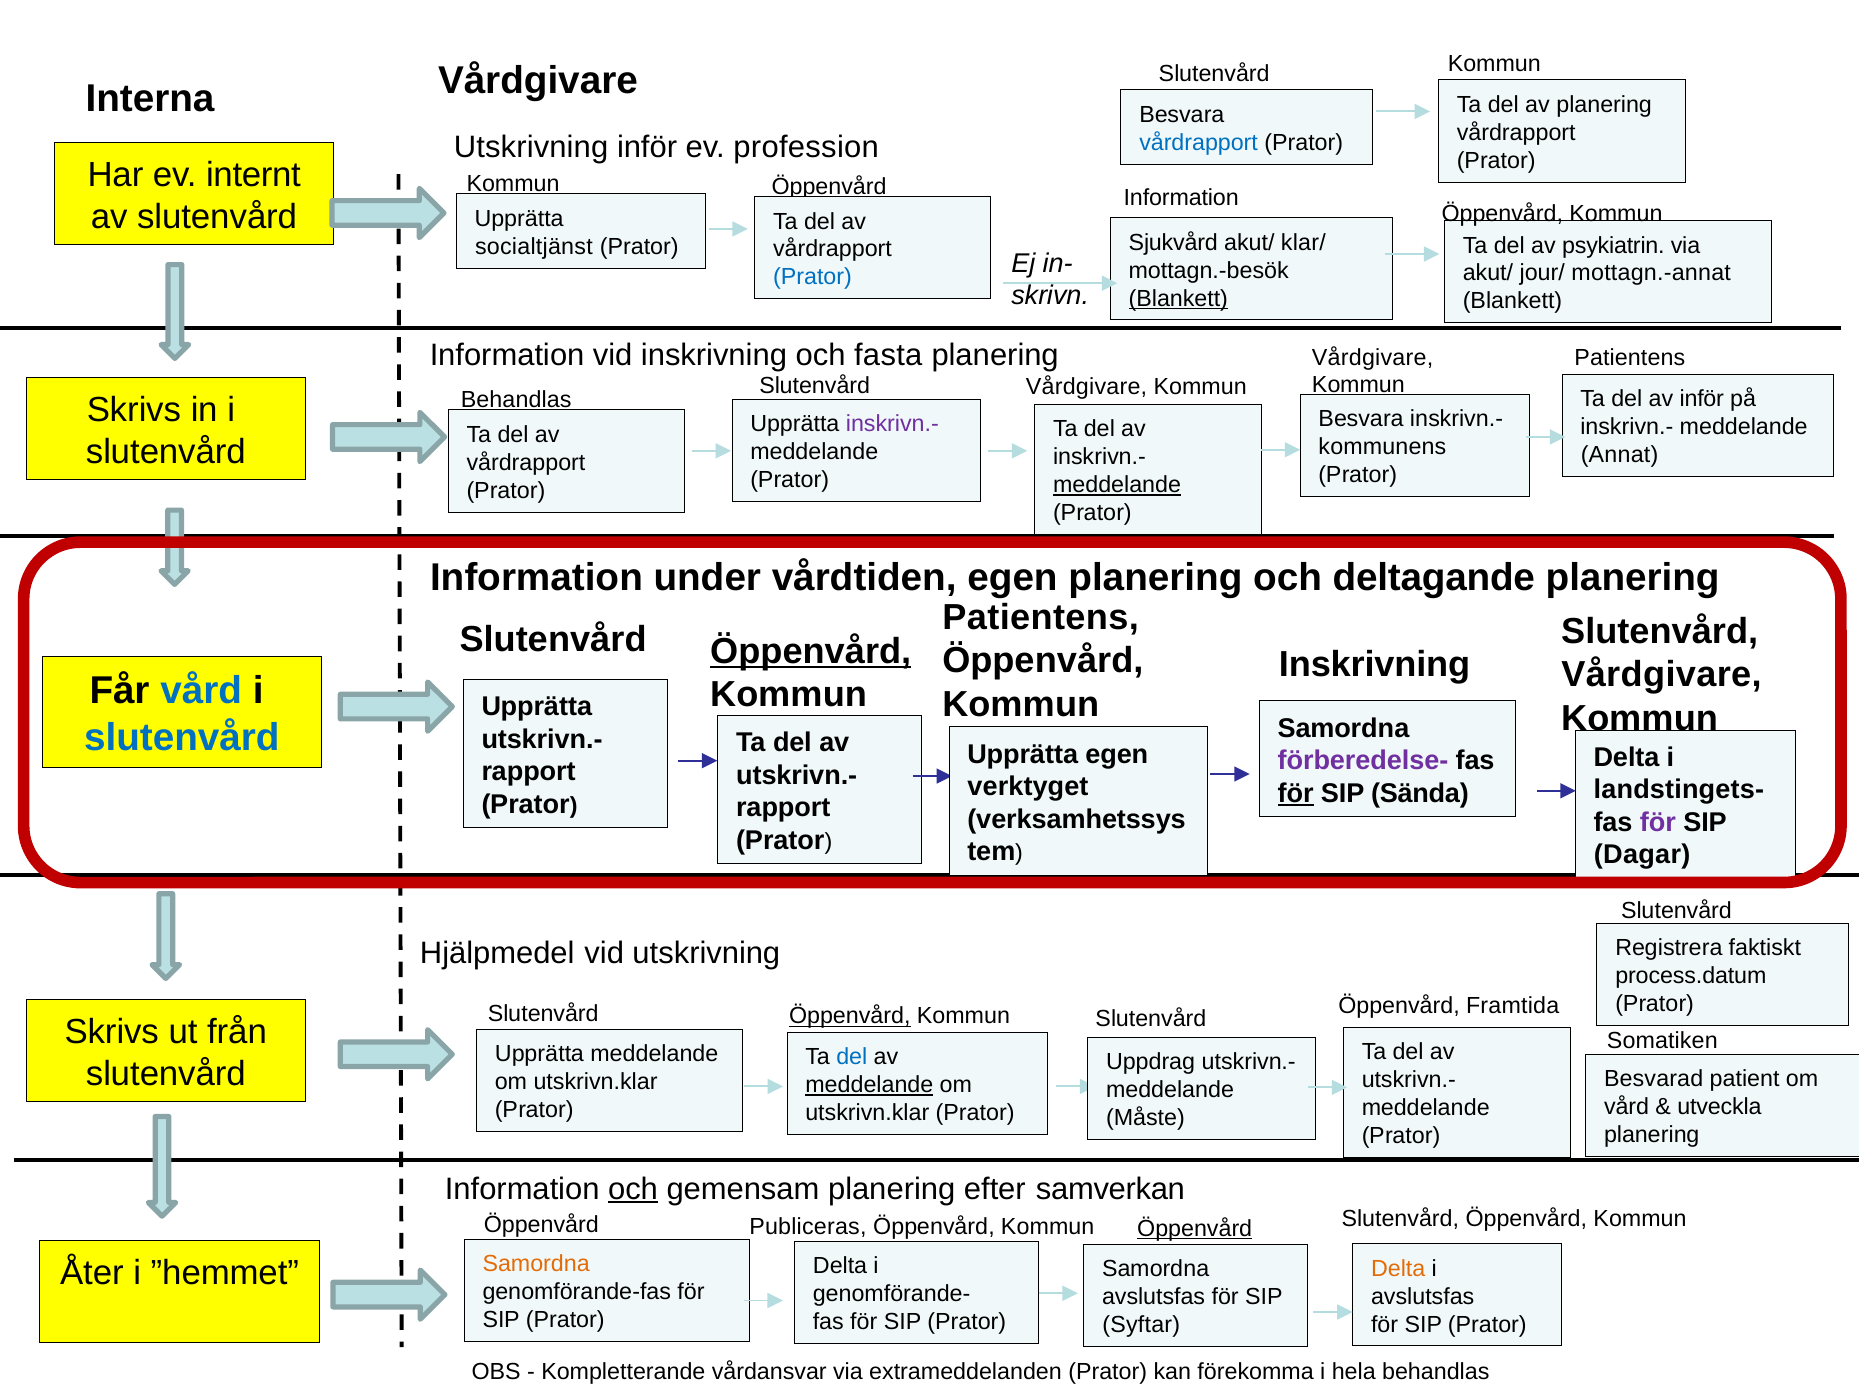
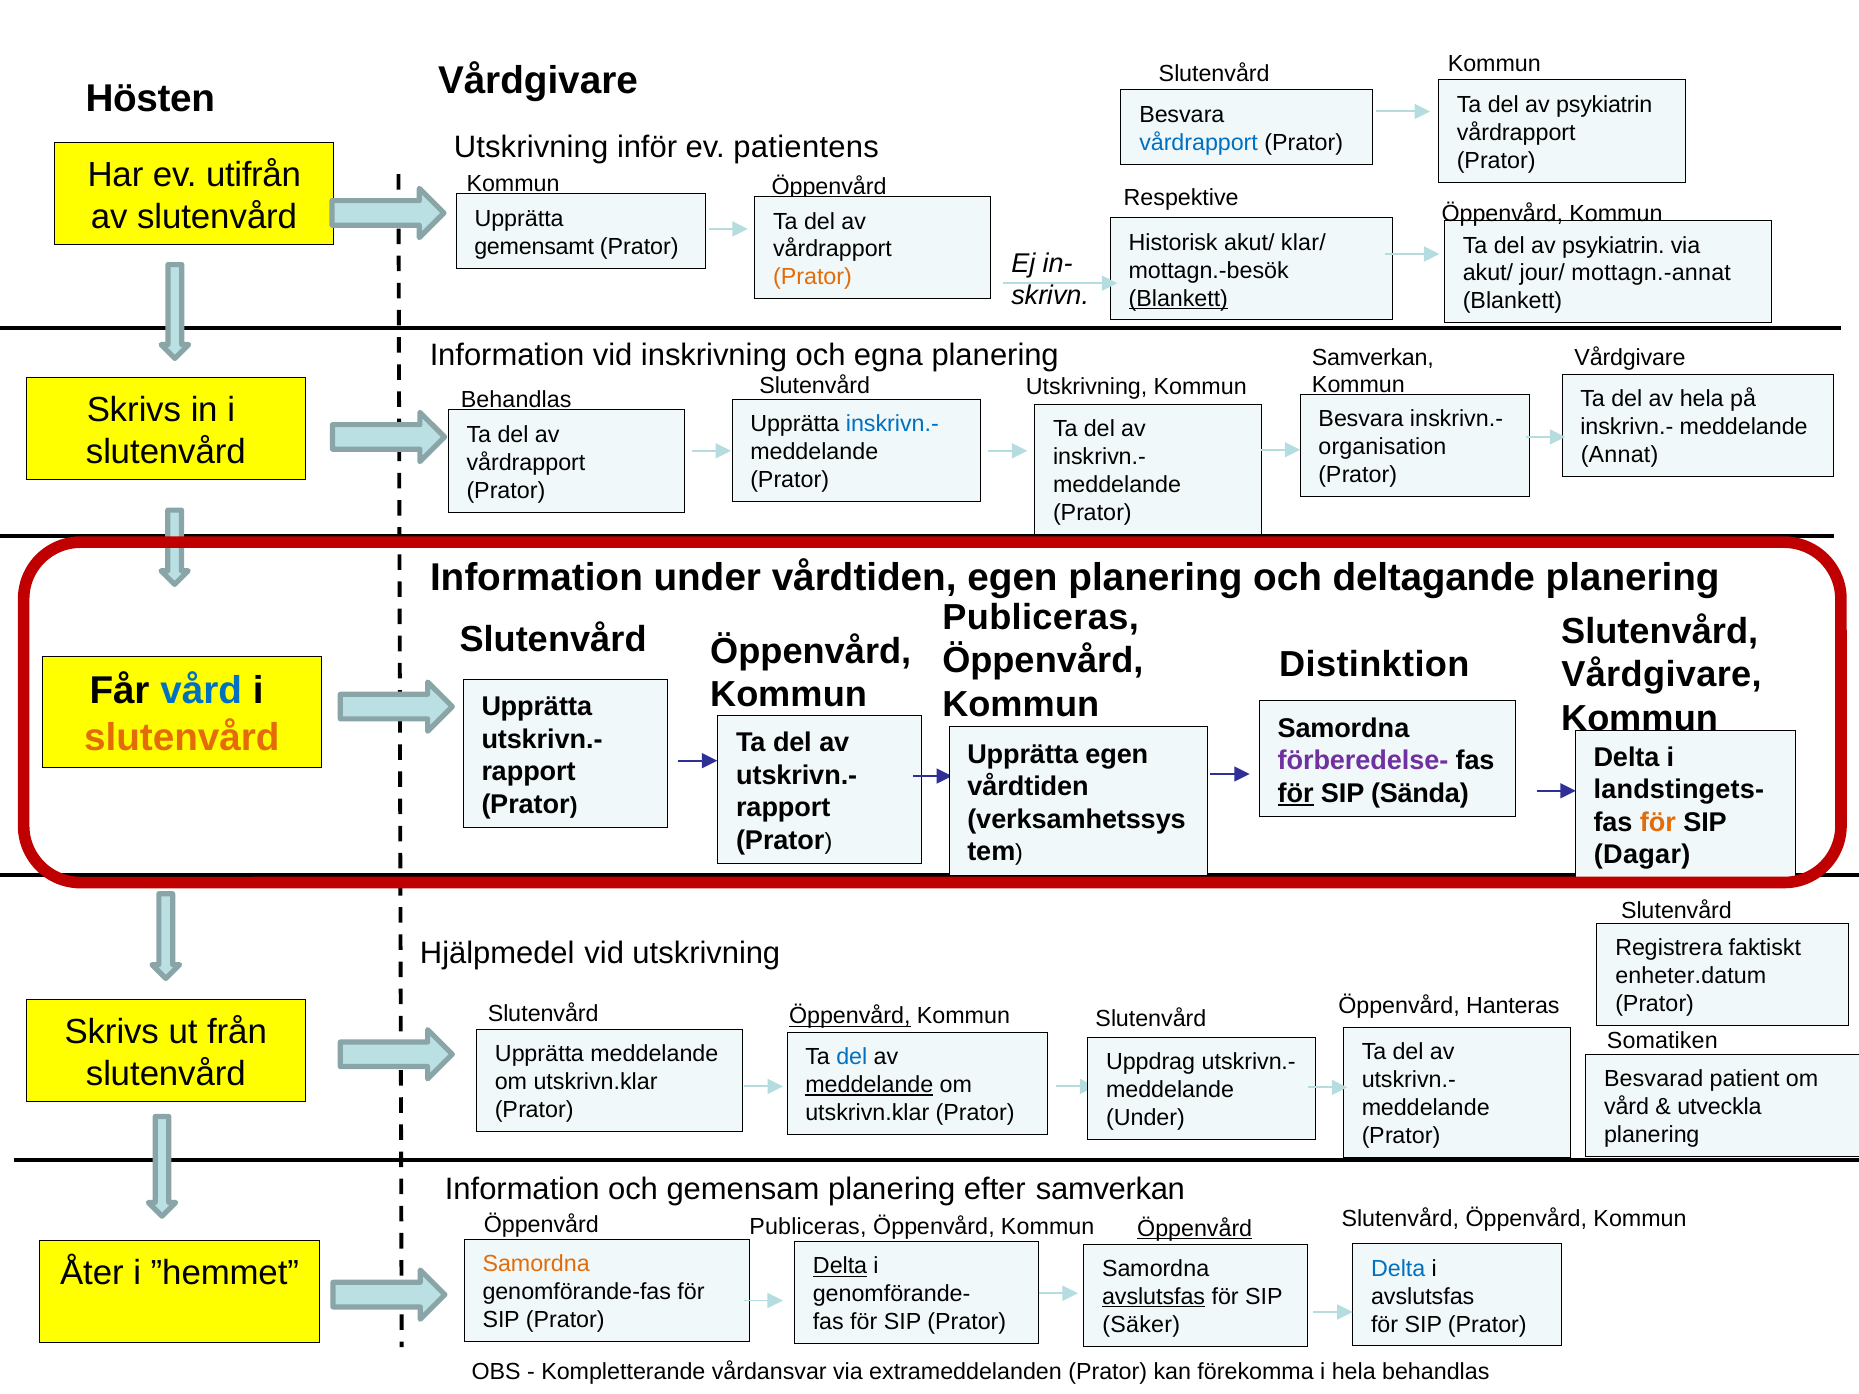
Interna: Interna -> Hösten
planering at (1604, 105): planering -> psykiatrin
profession: profession -> patientens
internt: internt -> utifrån
Information at (1181, 198): Information -> Respektive
Sjukvård: Sjukvård -> Historisk
socialtjänst: socialtjänst -> gemensamt
Prator at (813, 277) colour: blue -> orange
fasta: fasta -> egna
Vårdgivare at (1373, 357): Vårdgivare -> Samverkan
Patientens at (1630, 358): Patientens -> Vårdgivare
Vårdgivare at (1087, 387): Vårdgivare -> Utskrivning
av inför: inför -> hela
inskrivn.- at (892, 424) colour: purple -> blue
kommunens: kommunens -> organisation
meddelande at (1117, 485) underline: present -> none
Patientens at (1041, 618): Patientens -> Publiceras
Öppenvård at (811, 651) underline: present -> none
Inskrivning at (1375, 664): Inskrivning -> Distinktion
slutenvård at (182, 738) colour: blue -> orange
verktyget at (1028, 787): verktyget -> vårdtiden
för at (1658, 822) colour: purple -> orange
process.datum: process.datum -> enheter.datum
Framtida: Framtida -> Hanteras
Måste at (1145, 1118): Måste -> Under
och at (633, 1189) underline: present -> none
Delta at (840, 1267) underline: none -> present
Delta at (1398, 1269) colour: orange -> blue
avslutsfas at (1154, 1297) underline: none -> present
Syftar: Syftar -> Säker
